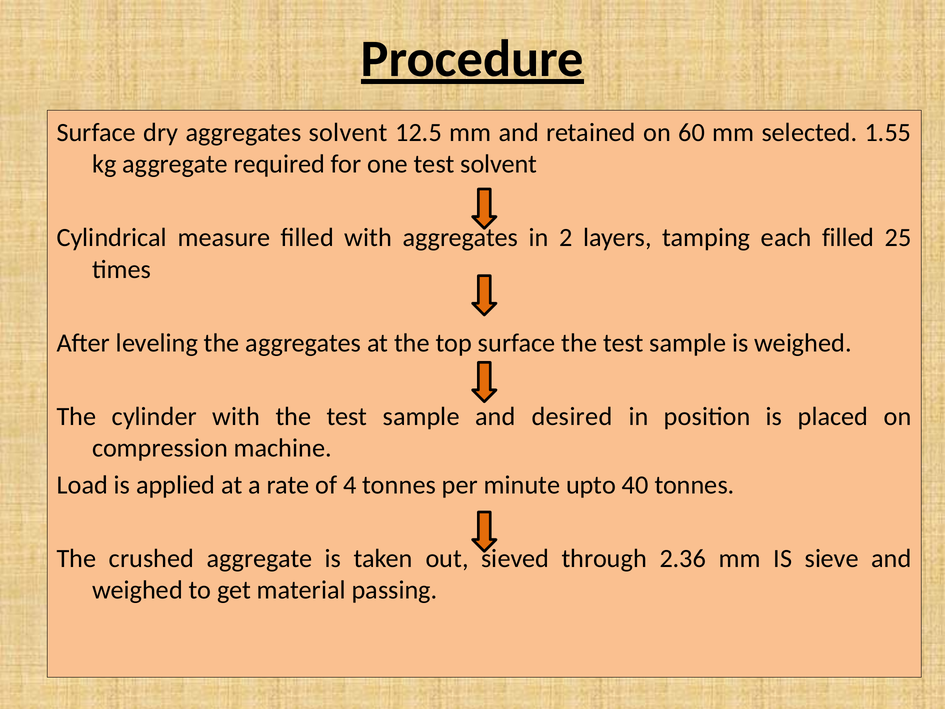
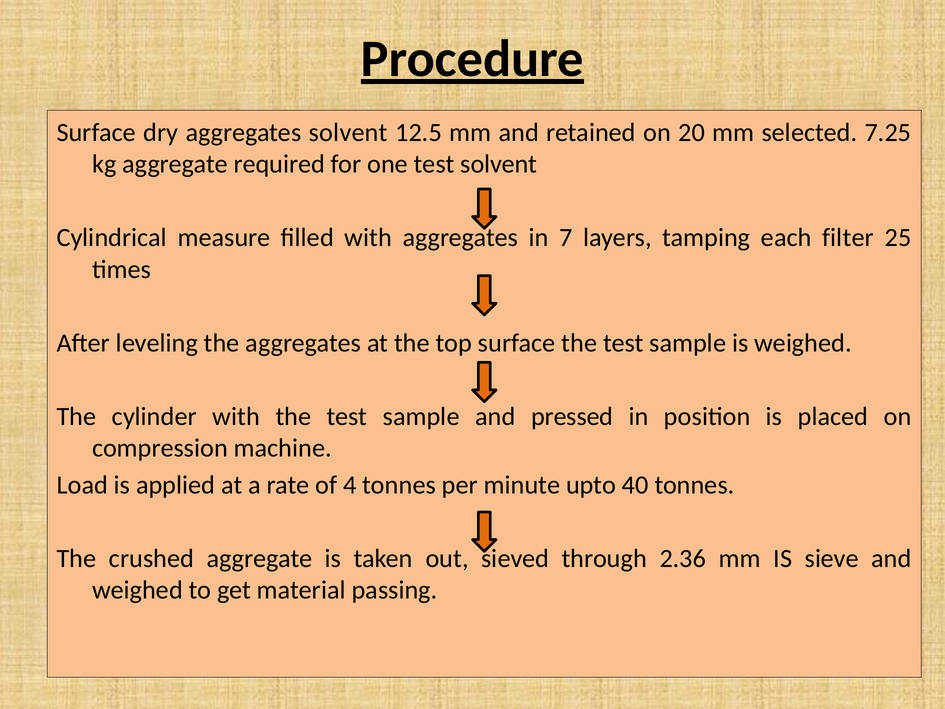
60: 60 -> 20
1.55: 1.55 -> 7.25
2: 2 -> 7
each filled: filled -> filter
desired: desired -> pressed
